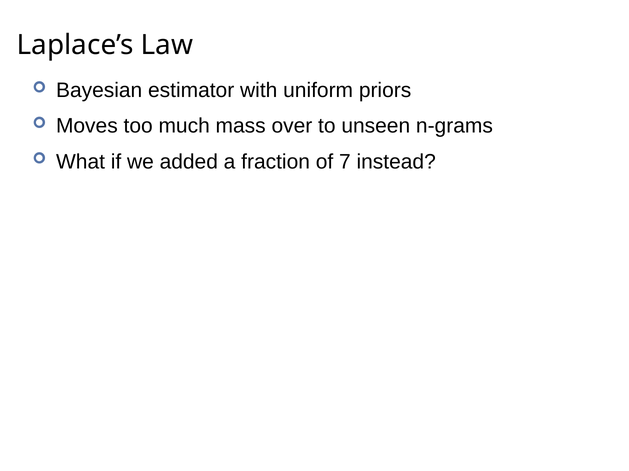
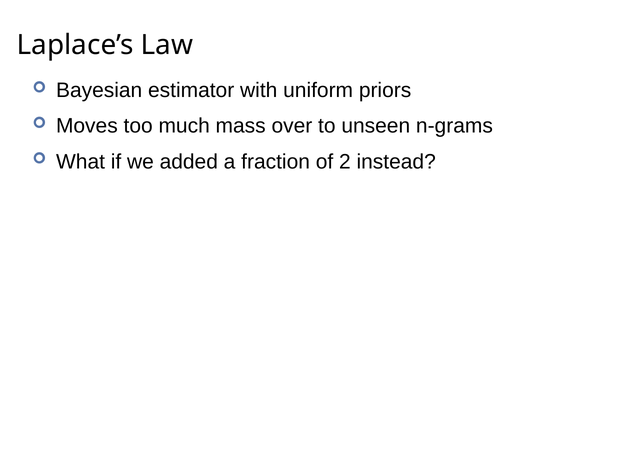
7: 7 -> 2
